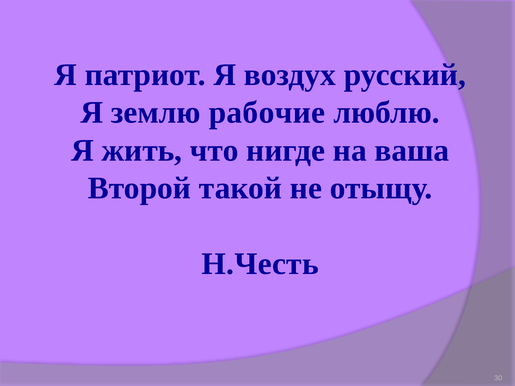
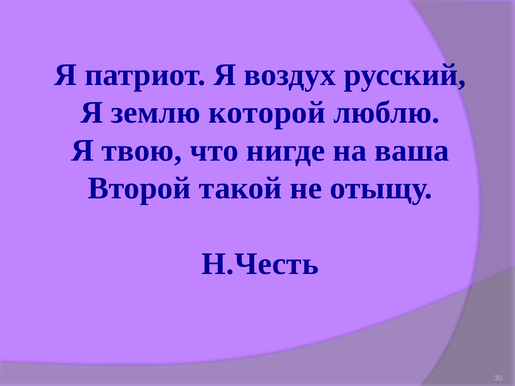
рабочие: рабочие -> которой
жить: жить -> твою
